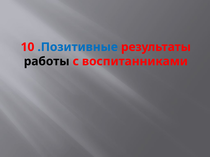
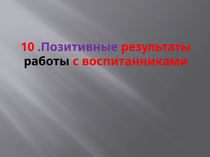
.Позитивные colour: blue -> purple
